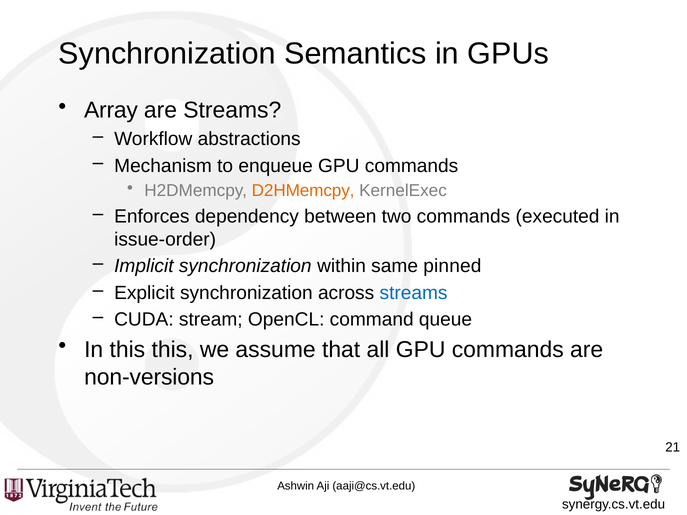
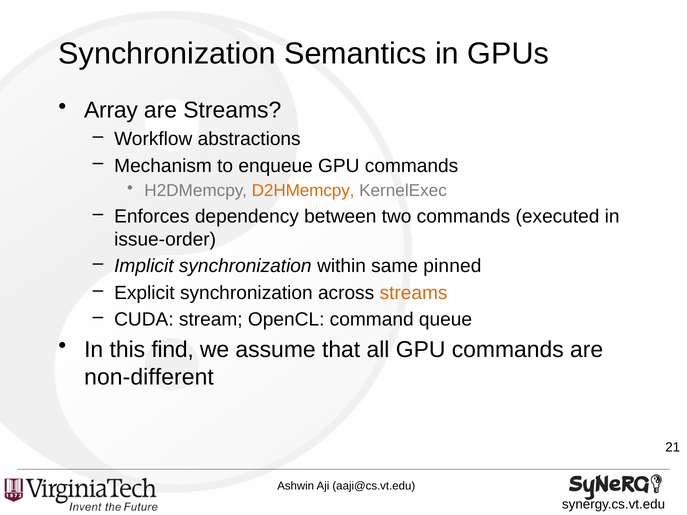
streams at (414, 293) colour: blue -> orange
this this: this -> find
non-versions: non-versions -> non-different
